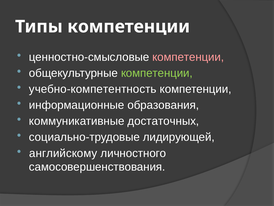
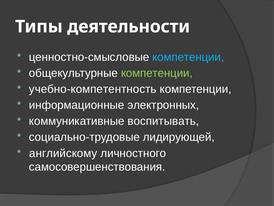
Типы компетенции: компетенции -> деятельности
компетенции at (188, 57) colour: pink -> light blue
образования: образования -> электронных
достаточных: достаточных -> воспитывать
